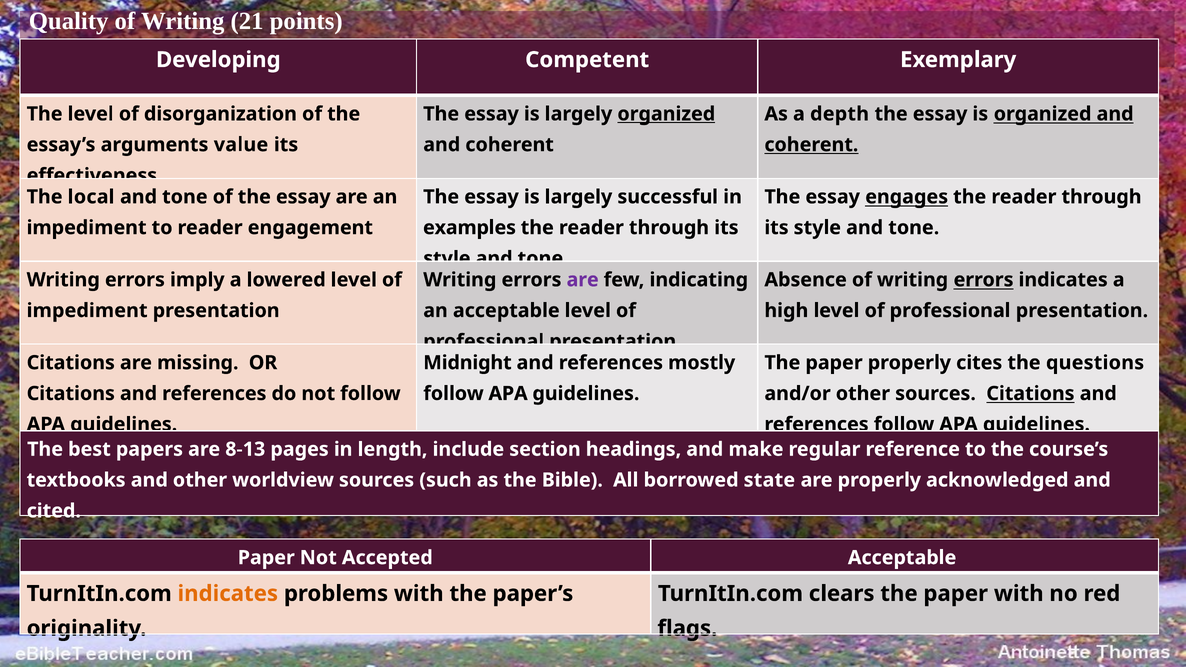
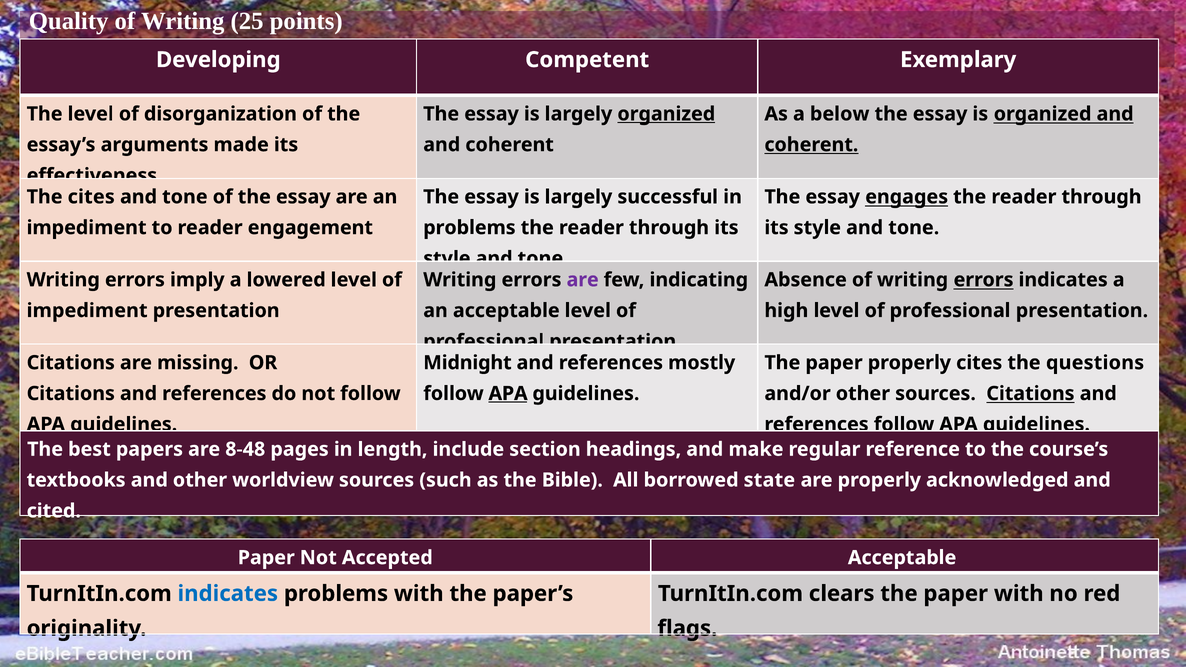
21: 21 -> 25
depth: depth -> below
value: value -> made
The local: local -> cites
examples at (469, 228): examples -> problems
APA at (508, 394) underline: none -> present
8-13: 8-13 -> 8-48
indicates at (228, 594) colour: orange -> blue
